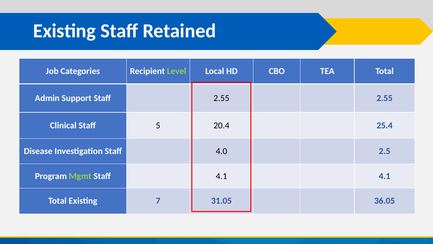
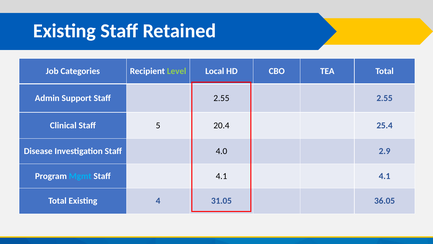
2.5: 2.5 -> 2.9
Mgmt colour: light green -> light blue
7: 7 -> 4
